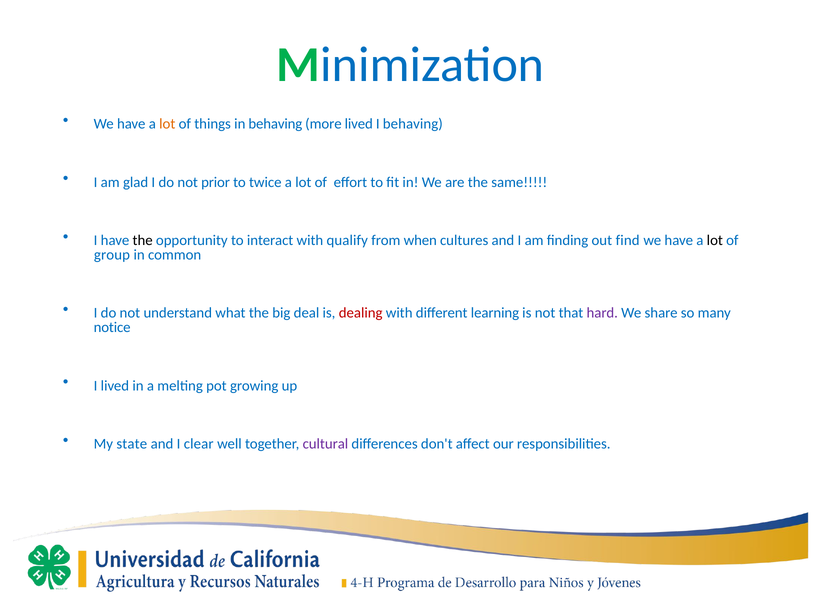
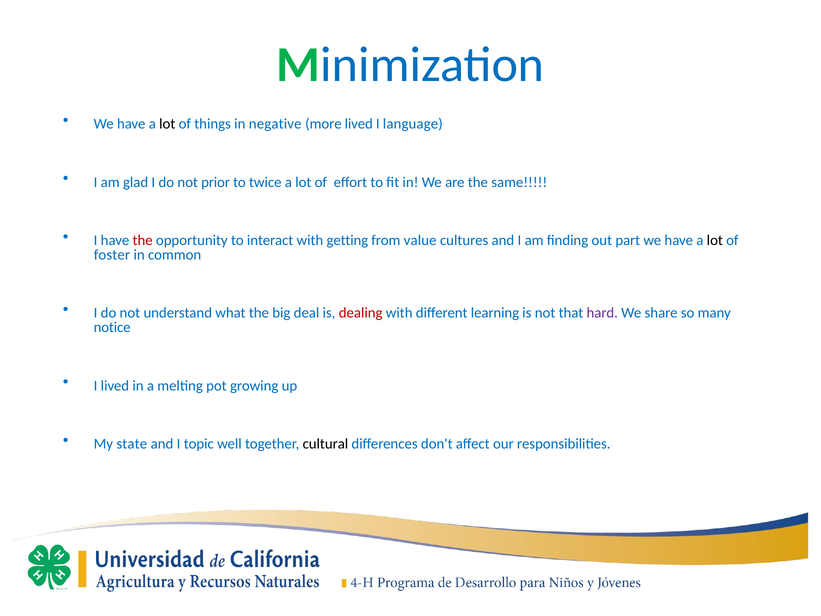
lot at (167, 124) colour: orange -> black
in behaving: behaving -> negative
I behaving: behaving -> language
the at (143, 240) colour: black -> red
qualify: qualify -> getting
when: when -> value
find: find -> part
group: group -> foster
clear: clear -> topic
cultural colour: purple -> black
